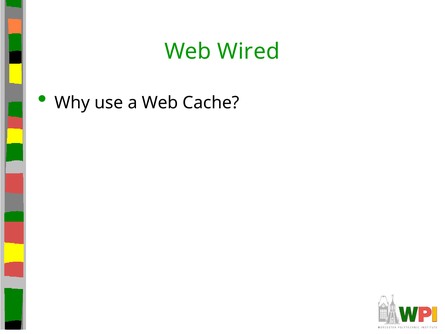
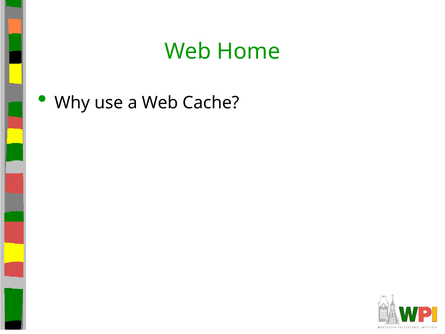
Wired: Wired -> Home
